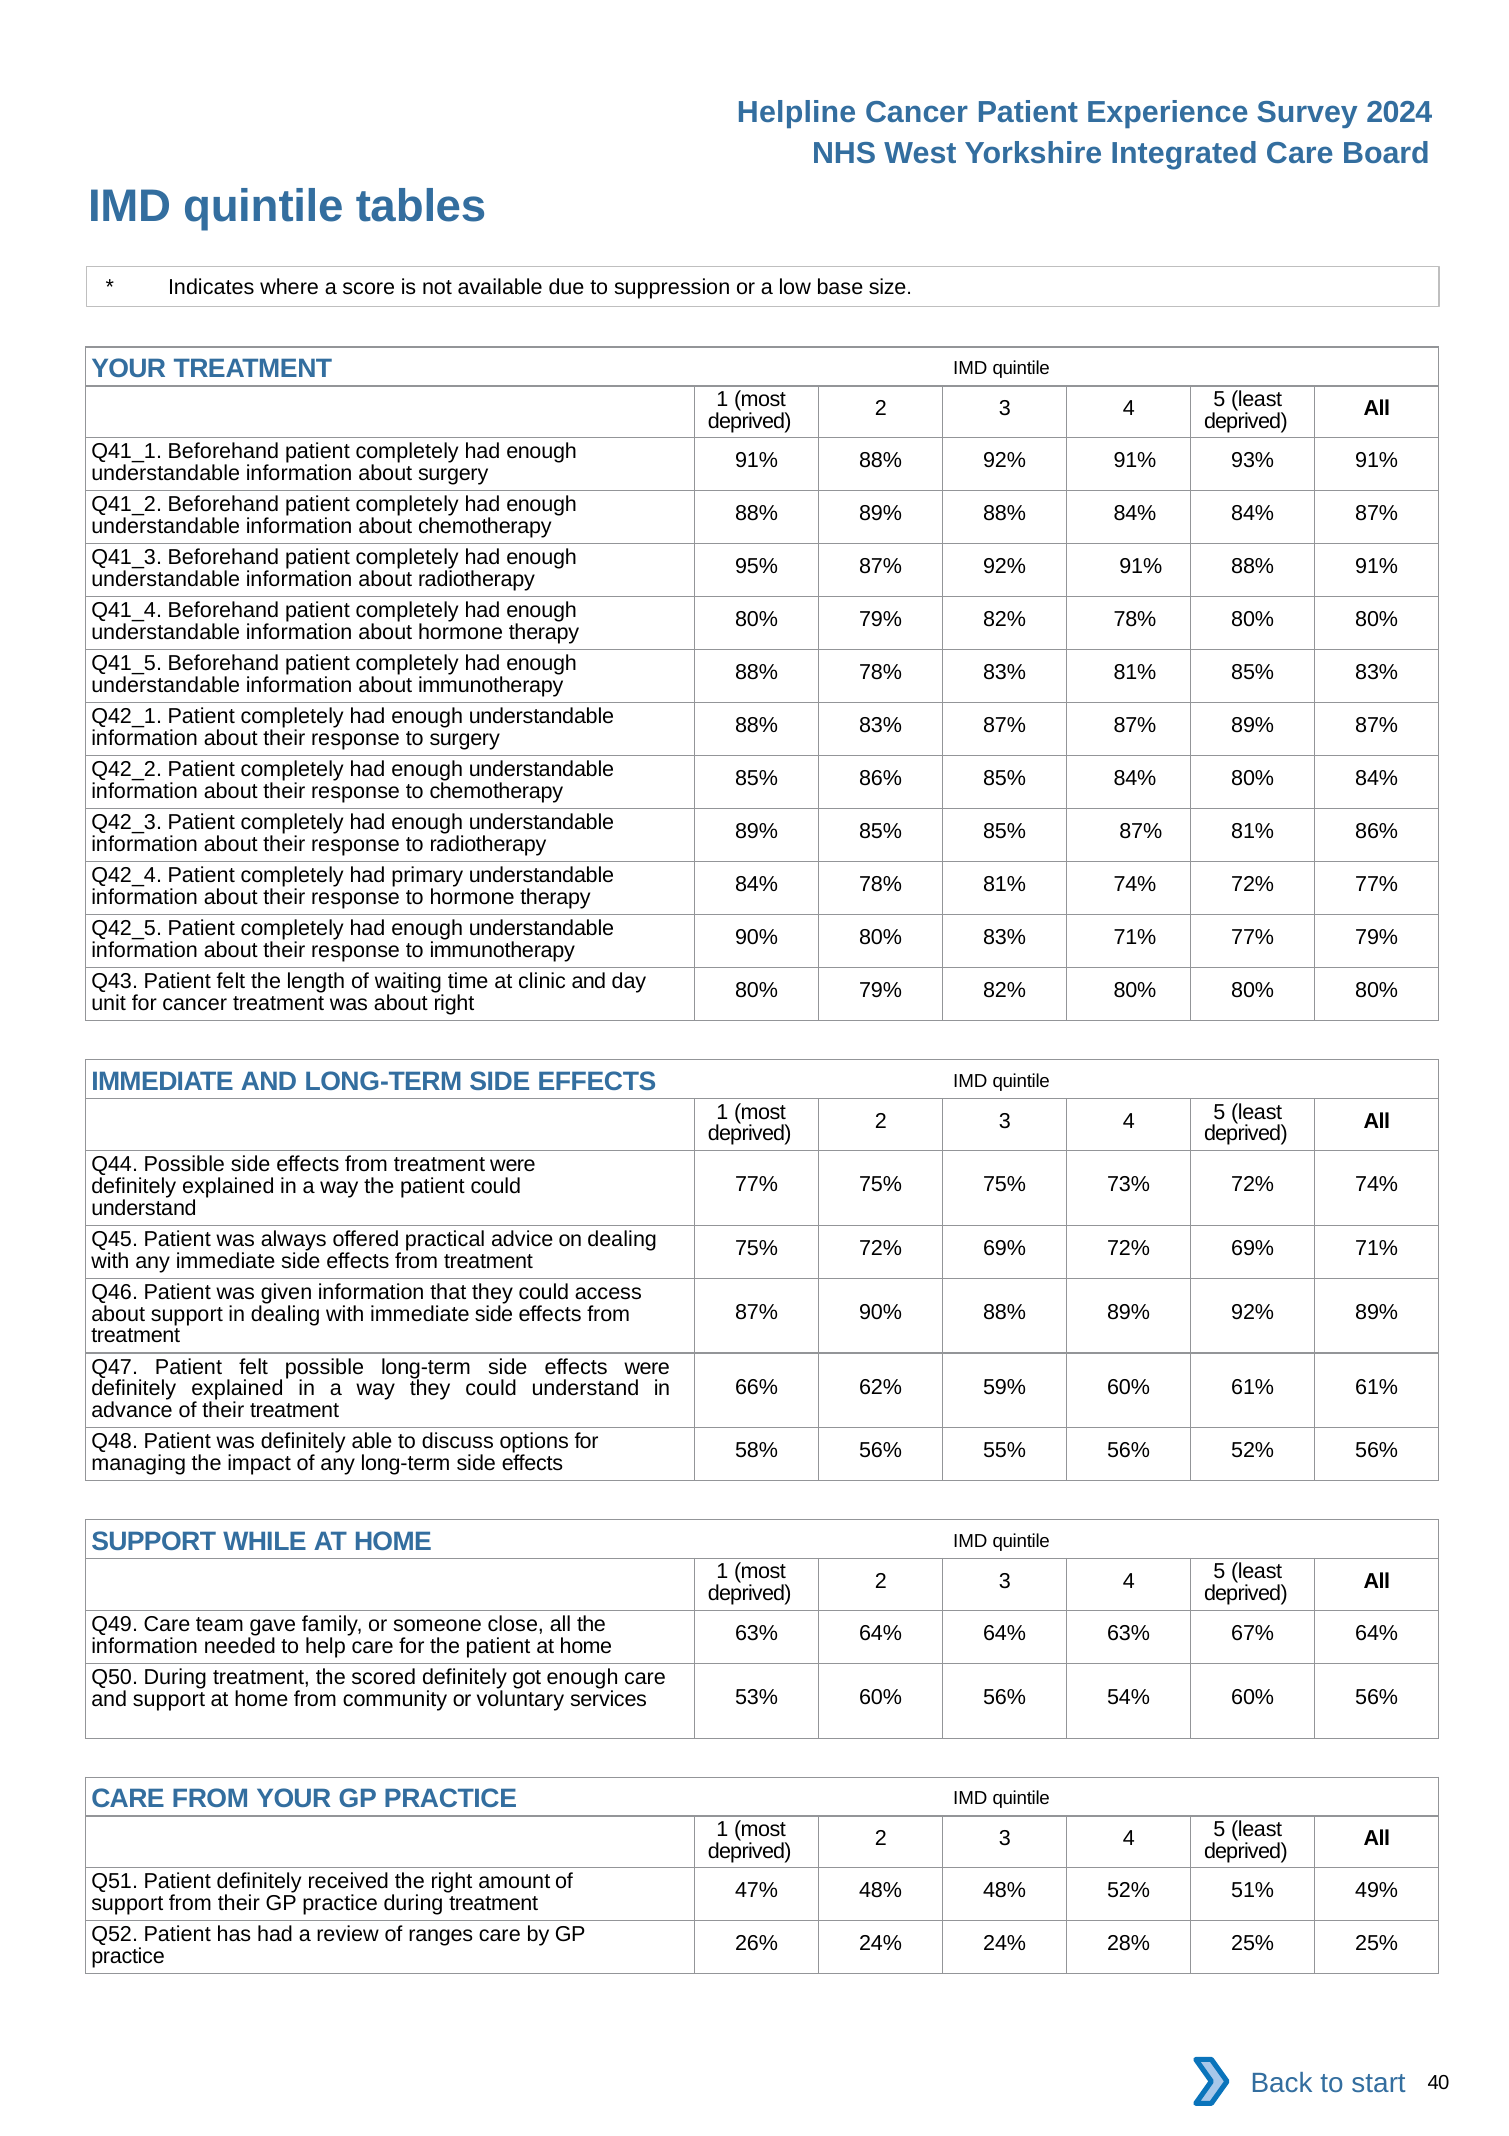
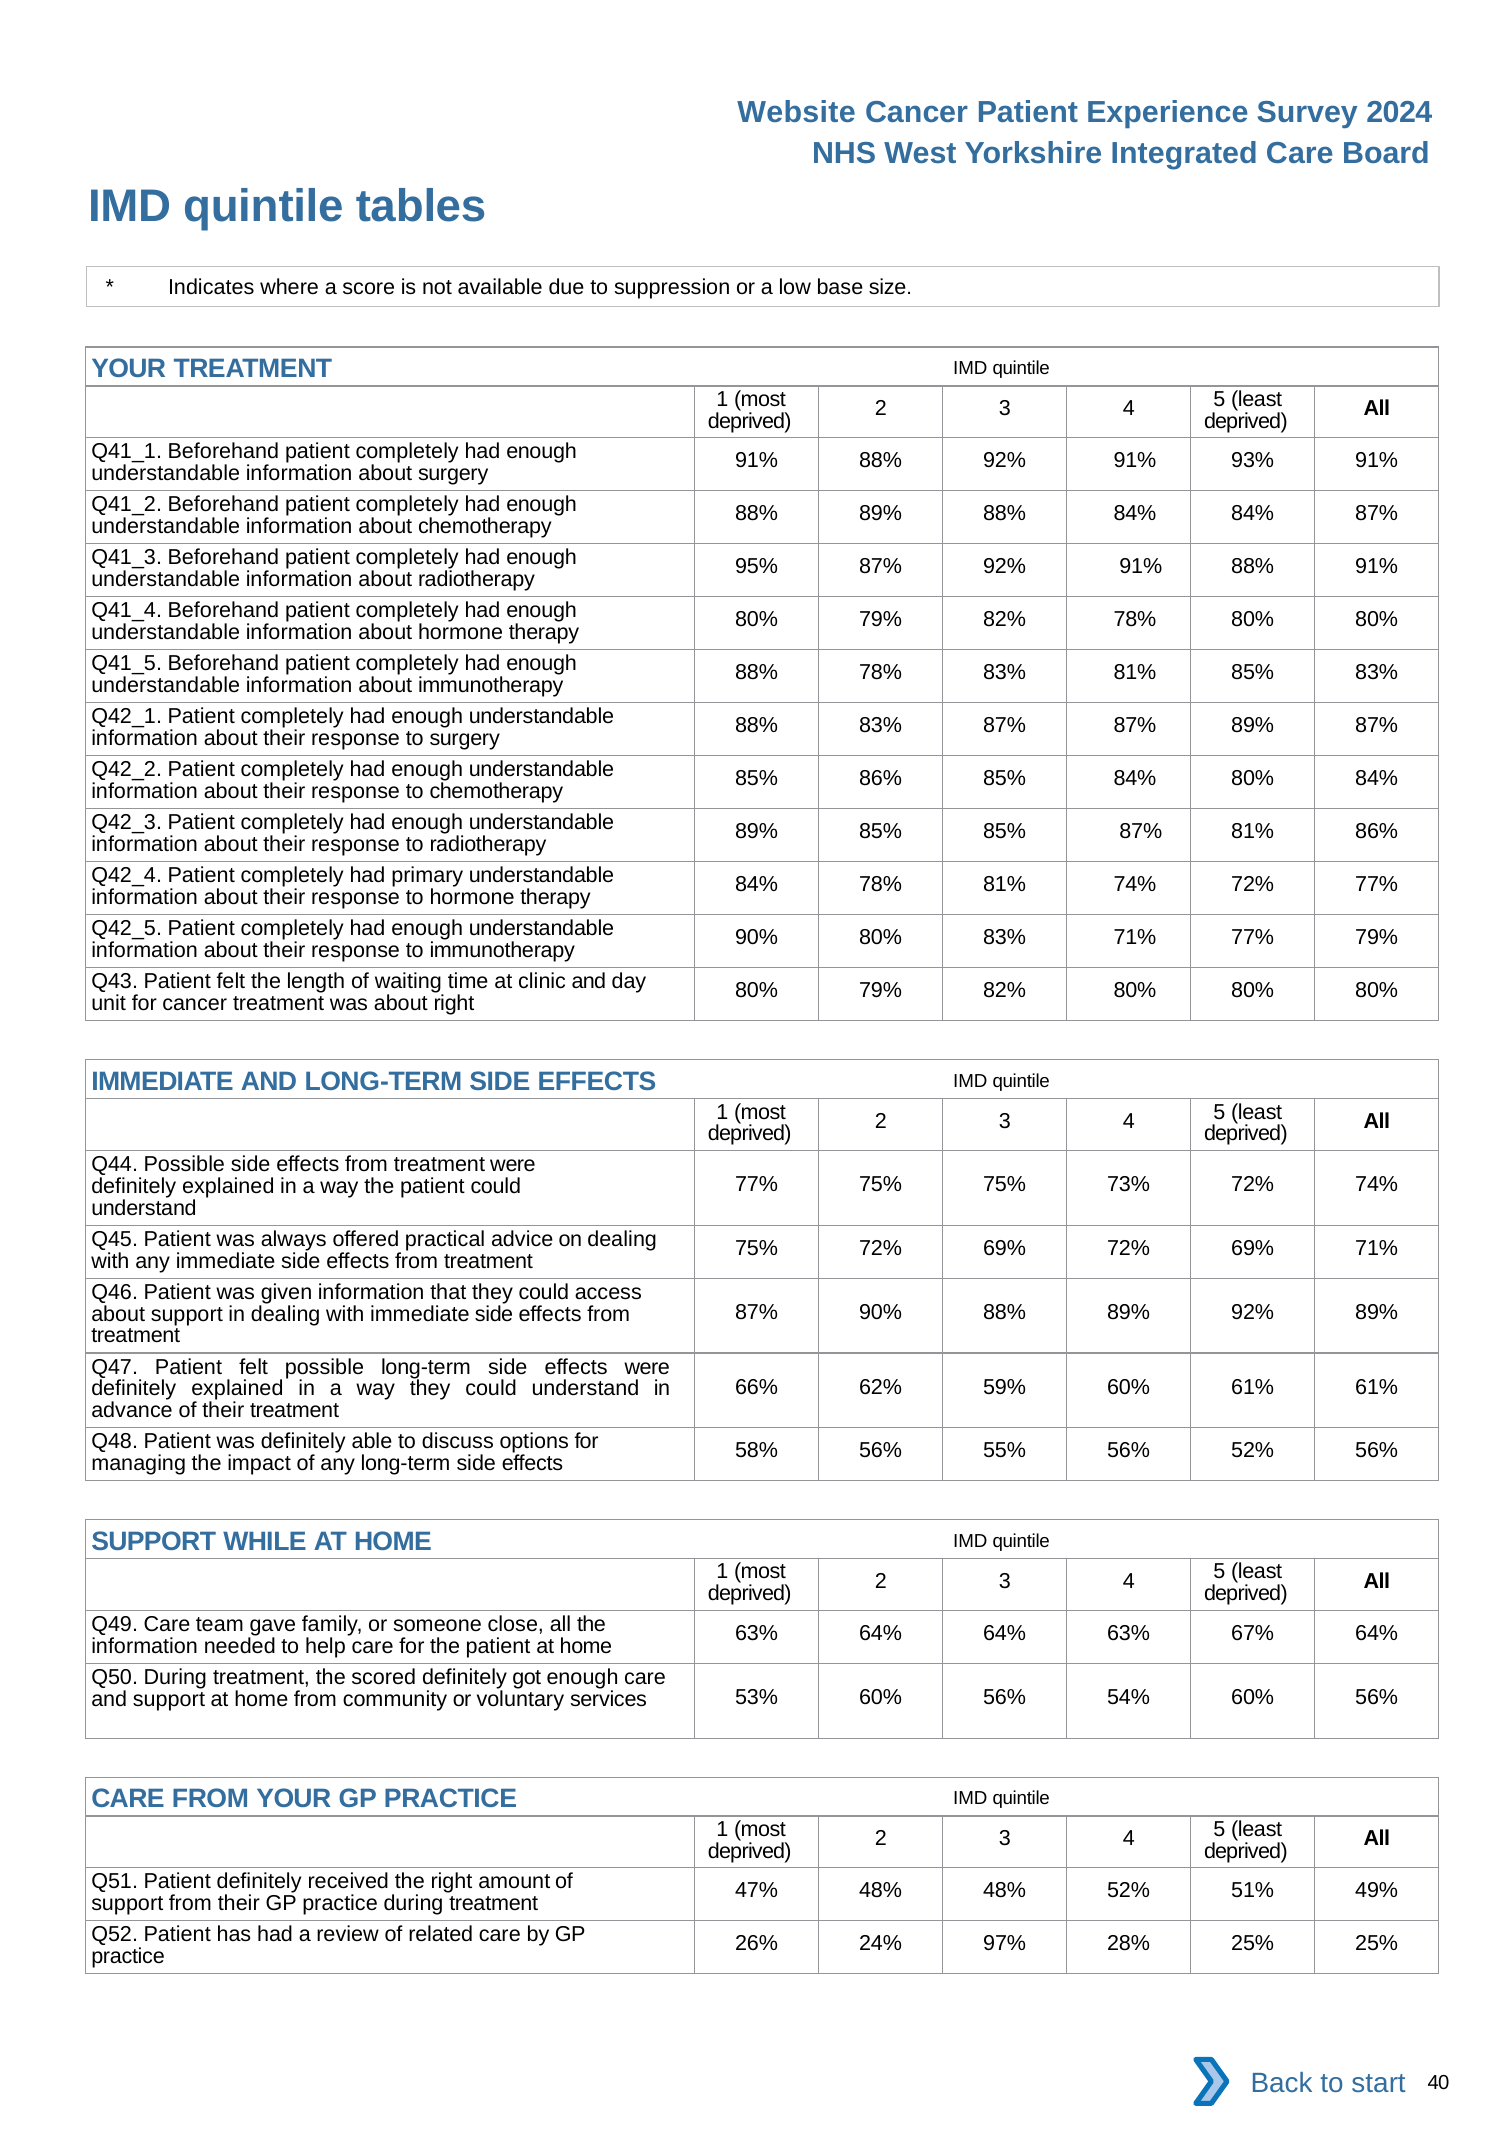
Helpline: Helpline -> Website
ranges: ranges -> related
24% 24%: 24% -> 97%
